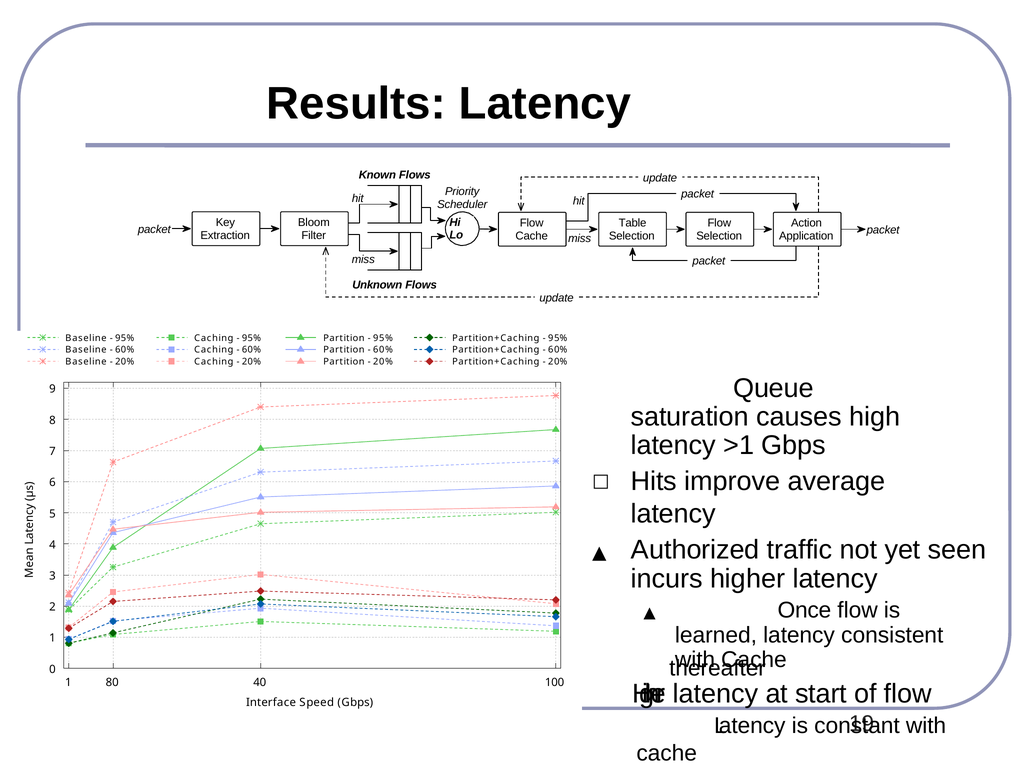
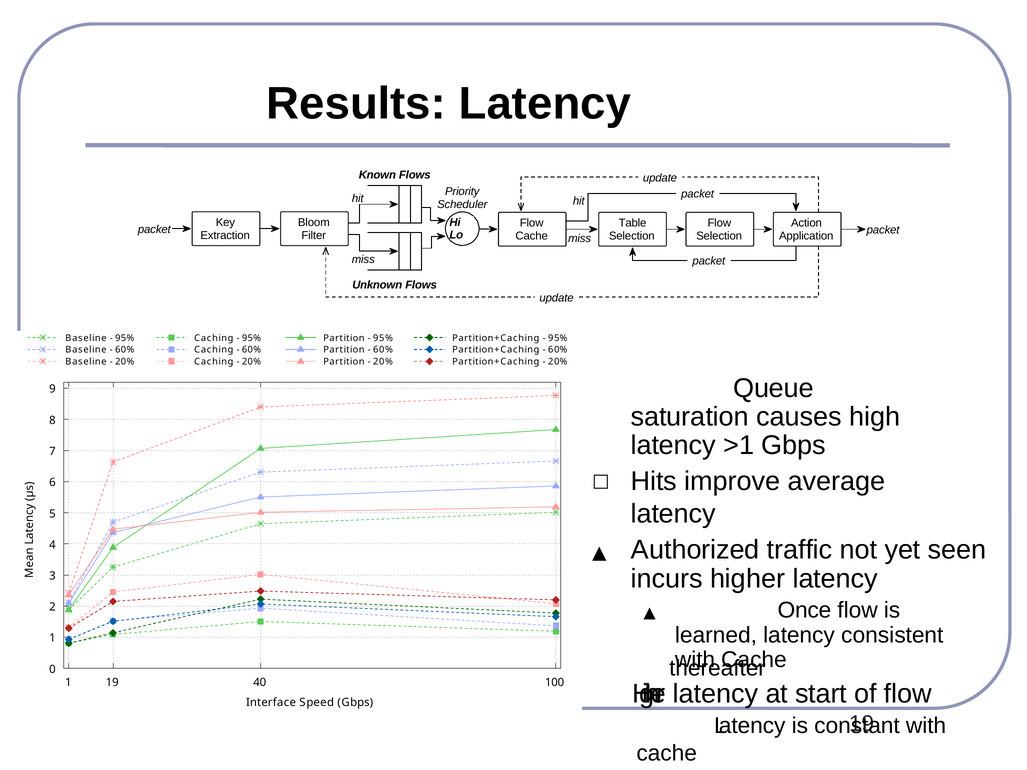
1 80: 80 -> 19
